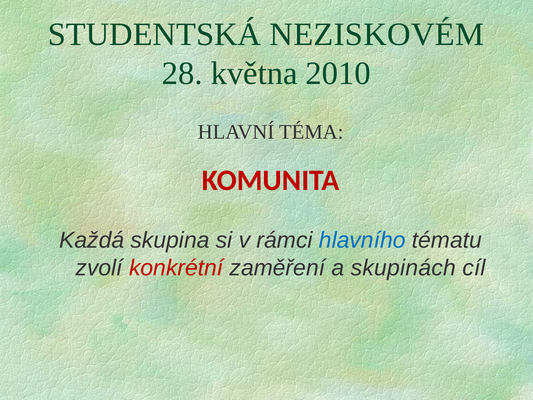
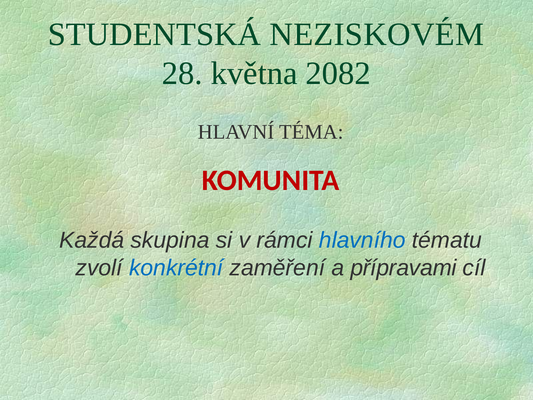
2010: 2010 -> 2082
konkrétní colour: red -> blue
skupinách: skupinách -> přípravami
